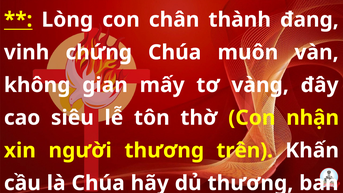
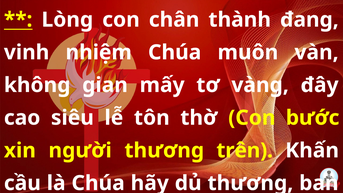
chứng: chứng -> nhiệm
nhận: nhận -> bước
